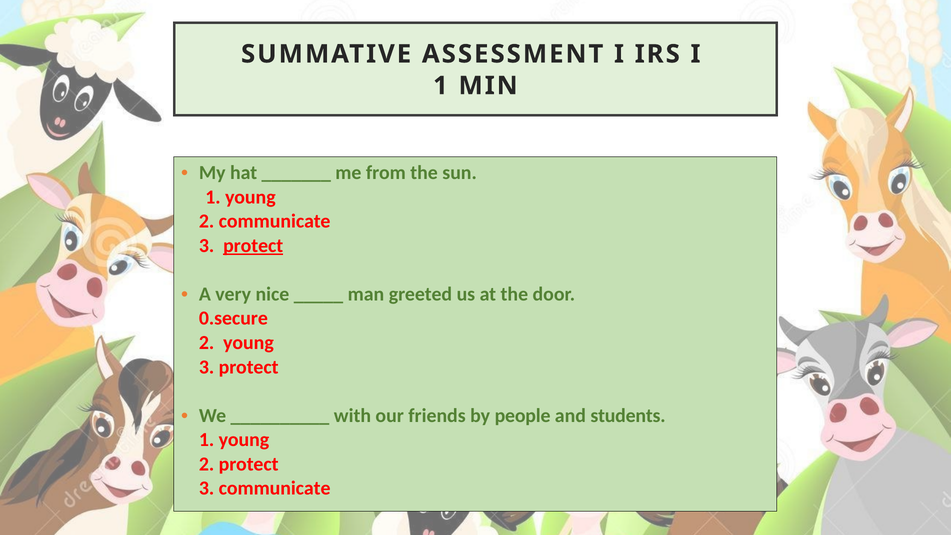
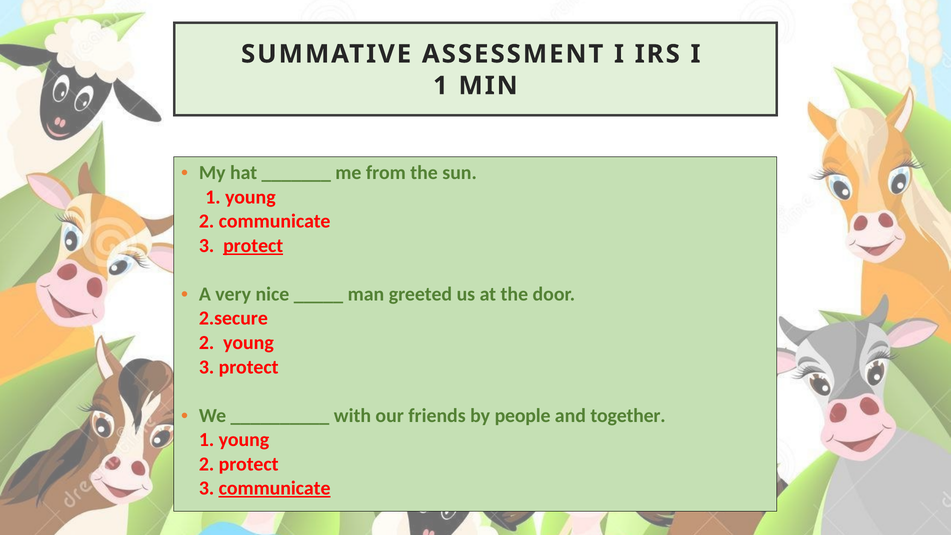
0.secure: 0.secure -> 2.secure
students: students -> together
communicate at (275, 488) underline: none -> present
